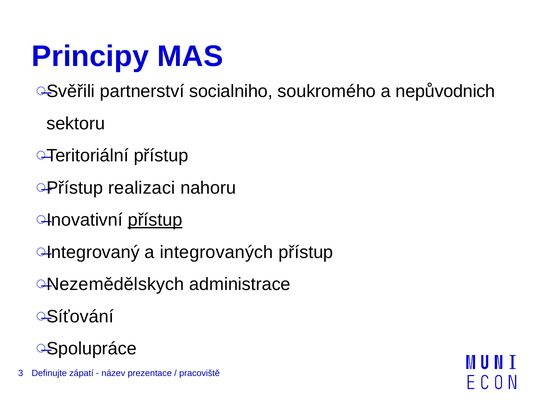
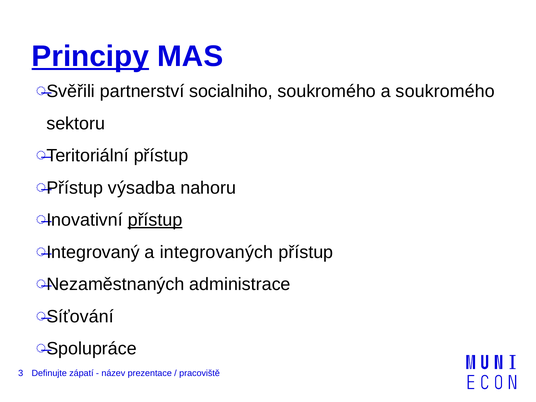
Principy underline: none -> present
a nepůvodnich: nepůvodnich -> soukromého
realizaci: realizaci -> výsadba
Nezemědělskych: Nezemědělskych -> Nezaměstnaných
